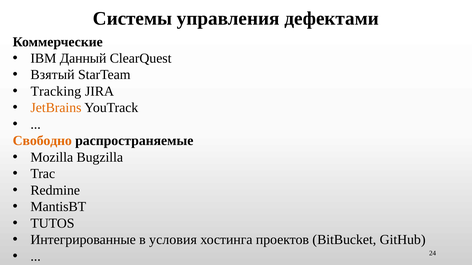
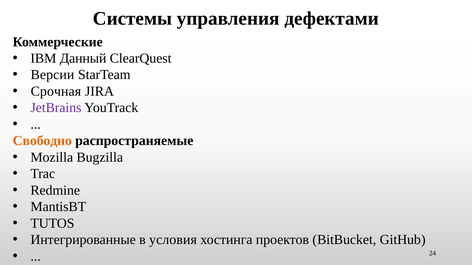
Взятый: Взятый -> Версии
Tracking: Tracking -> Срочная
JetBrains colour: orange -> purple
